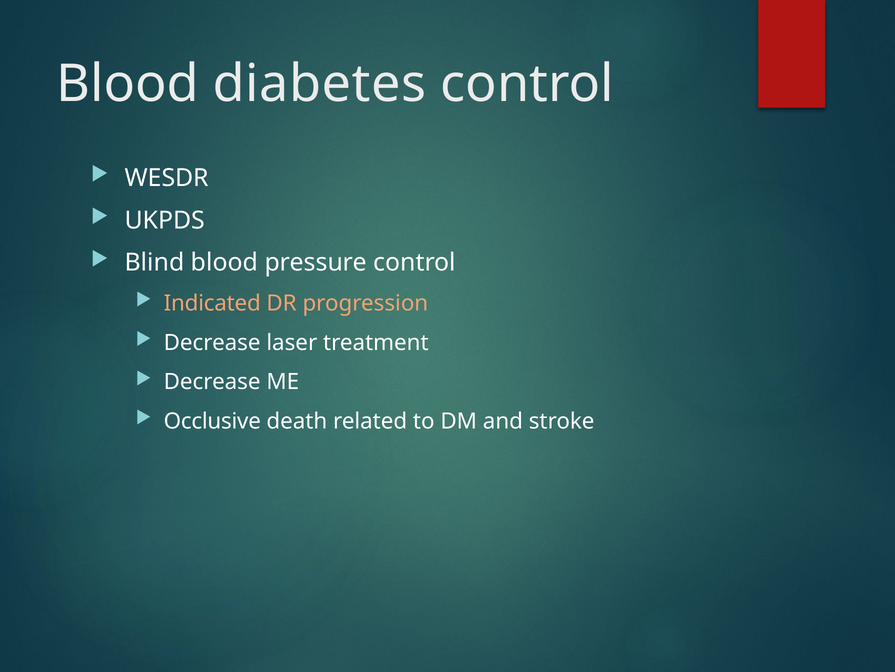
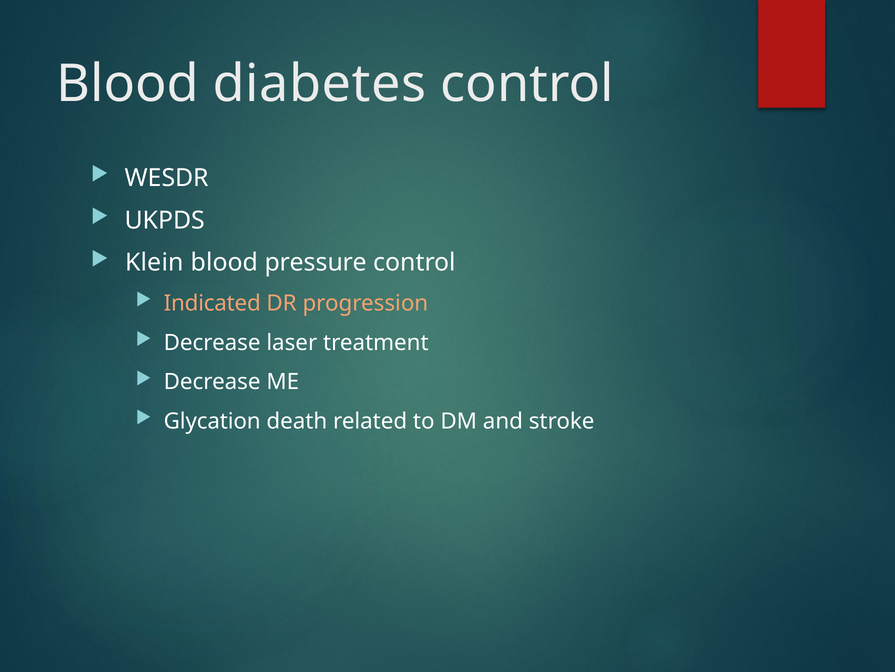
Blind: Blind -> Klein
Occlusive: Occlusive -> Glycation
